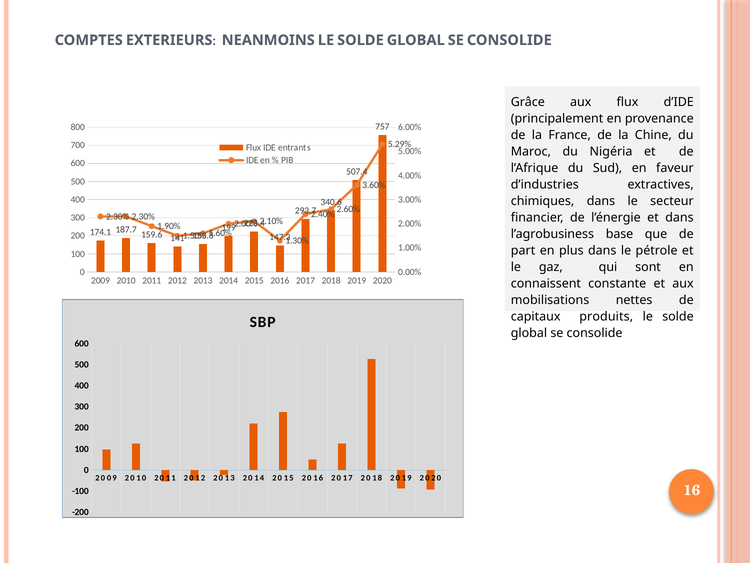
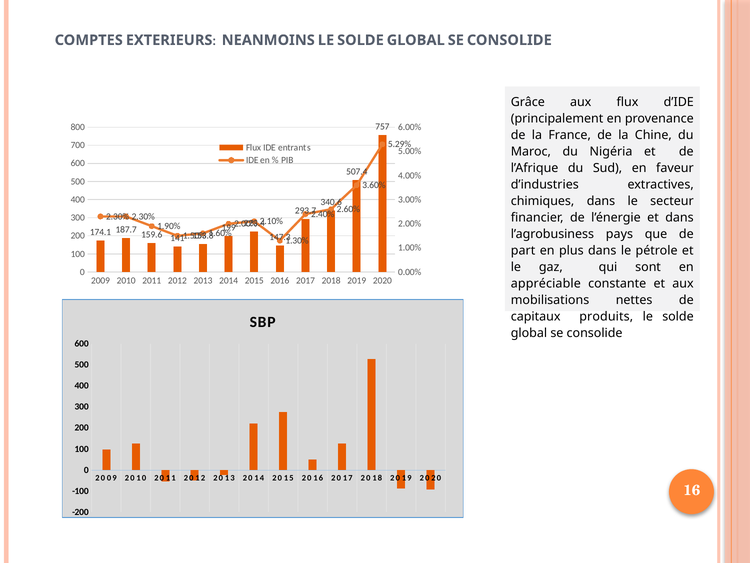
base: base -> pays
connaissent: connaissent -> appréciable
